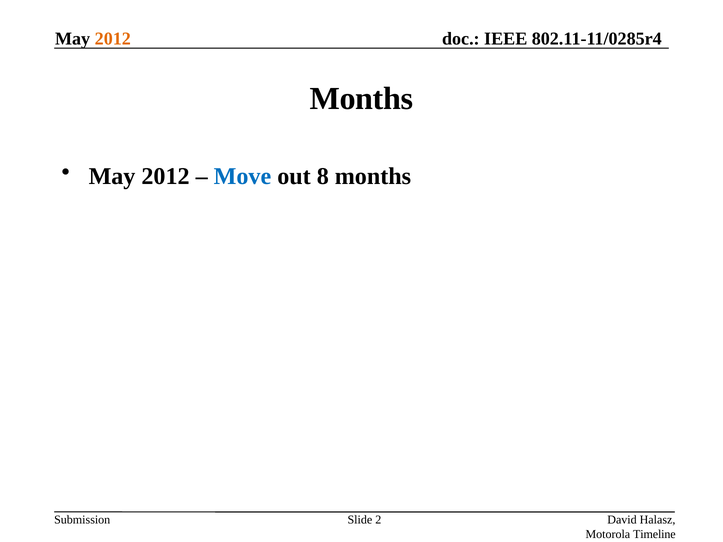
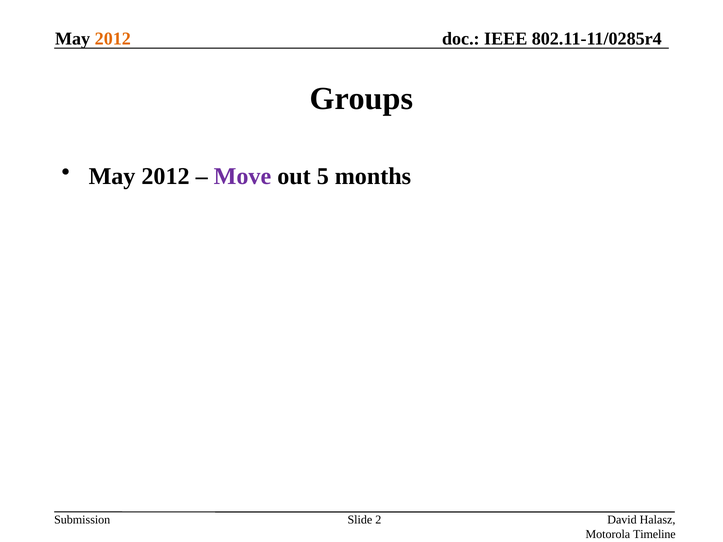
Months at (362, 99): Months -> Groups
Move colour: blue -> purple
8: 8 -> 5
